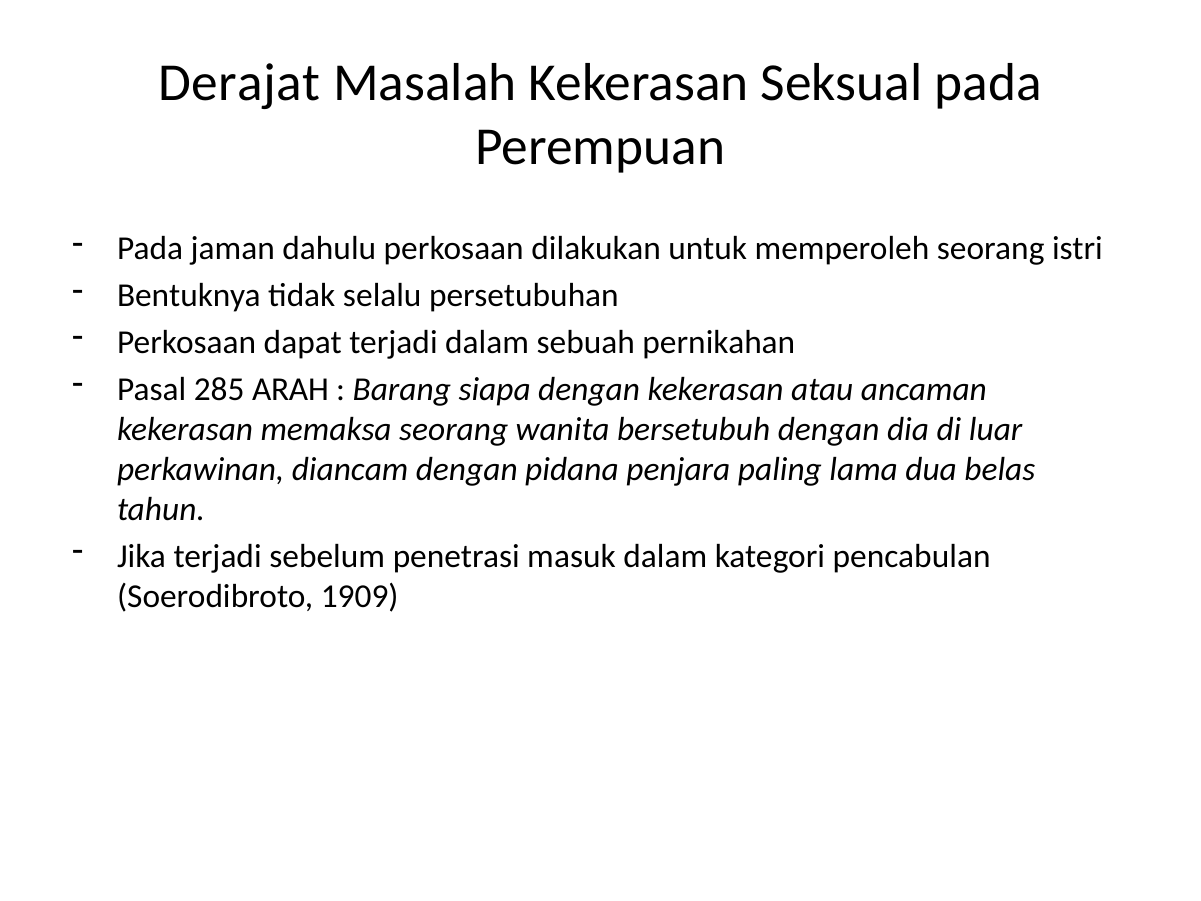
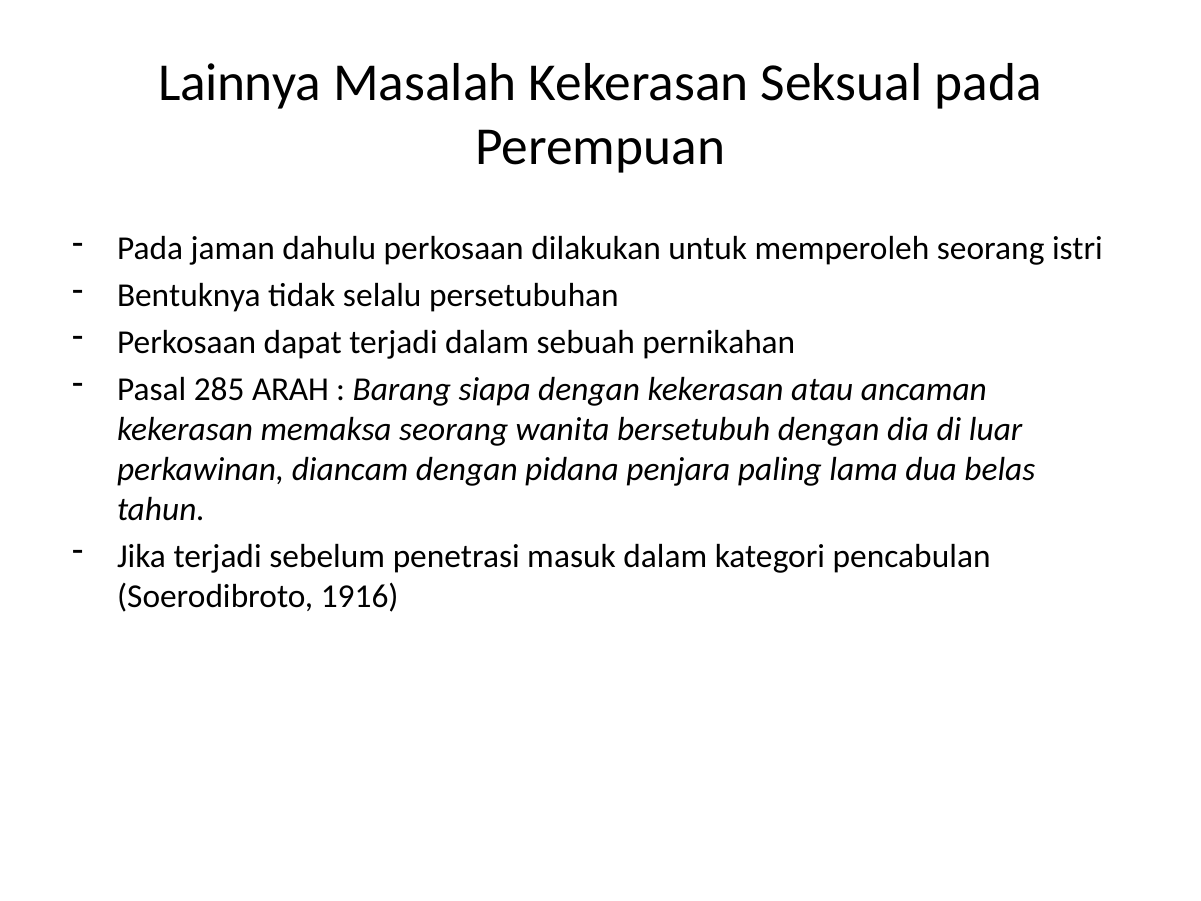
Derajat: Derajat -> Lainnya
1909: 1909 -> 1916
